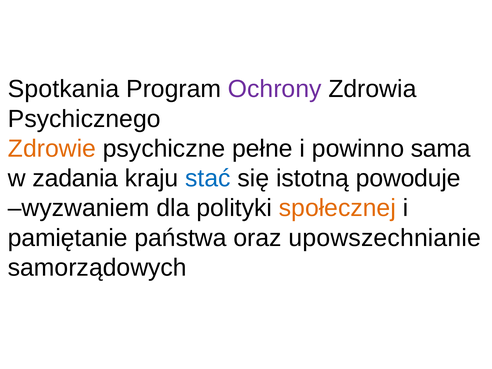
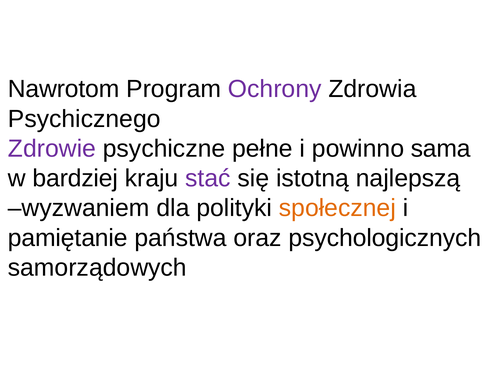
Spotkania: Spotkania -> Nawrotom
Zdrowie colour: orange -> purple
zadania: zadania -> bardziej
stać colour: blue -> purple
powoduje: powoduje -> najlepszą
upowszechnianie: upowszechnianie -> psychologicznych
